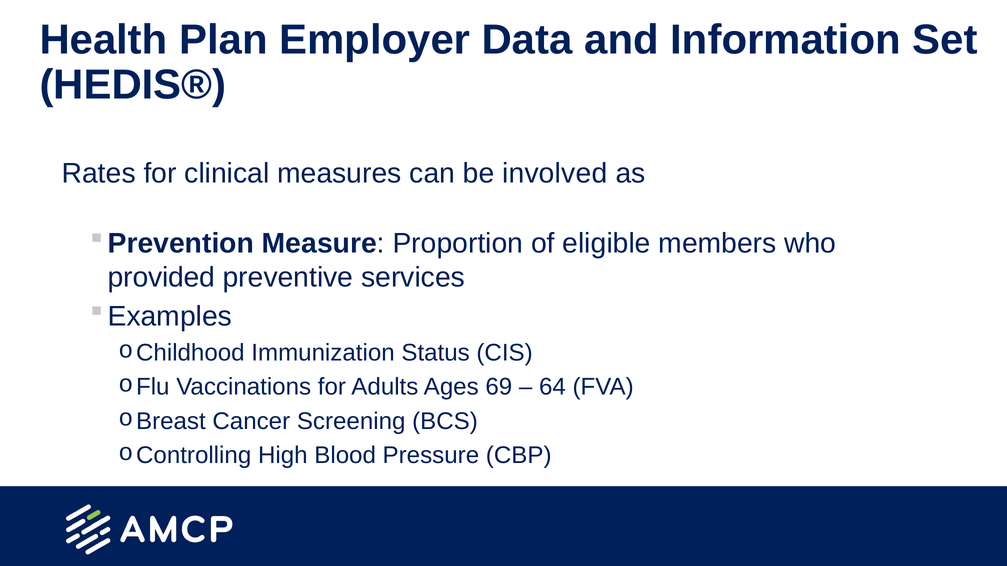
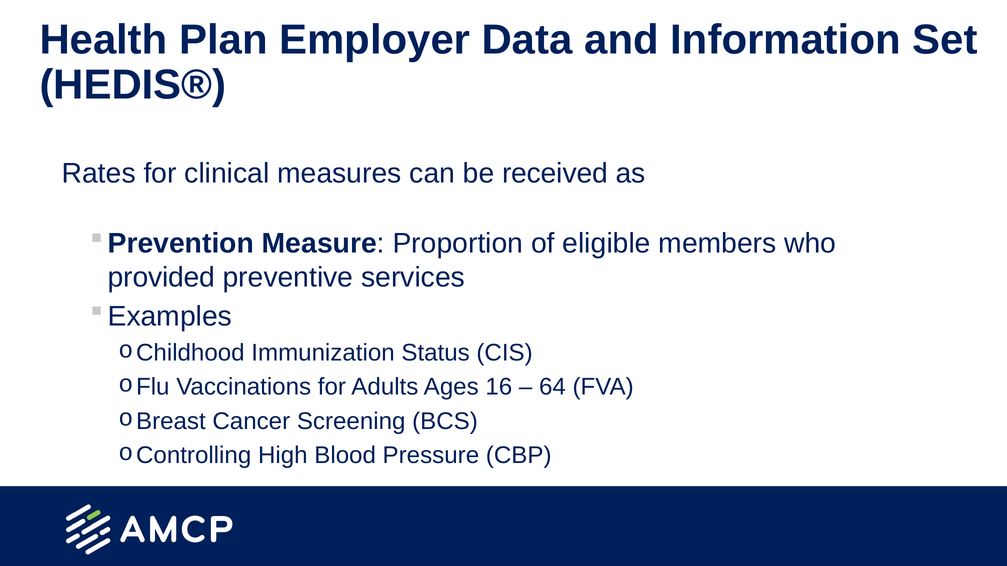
involved: involved -> received
69: 69 -> 16
